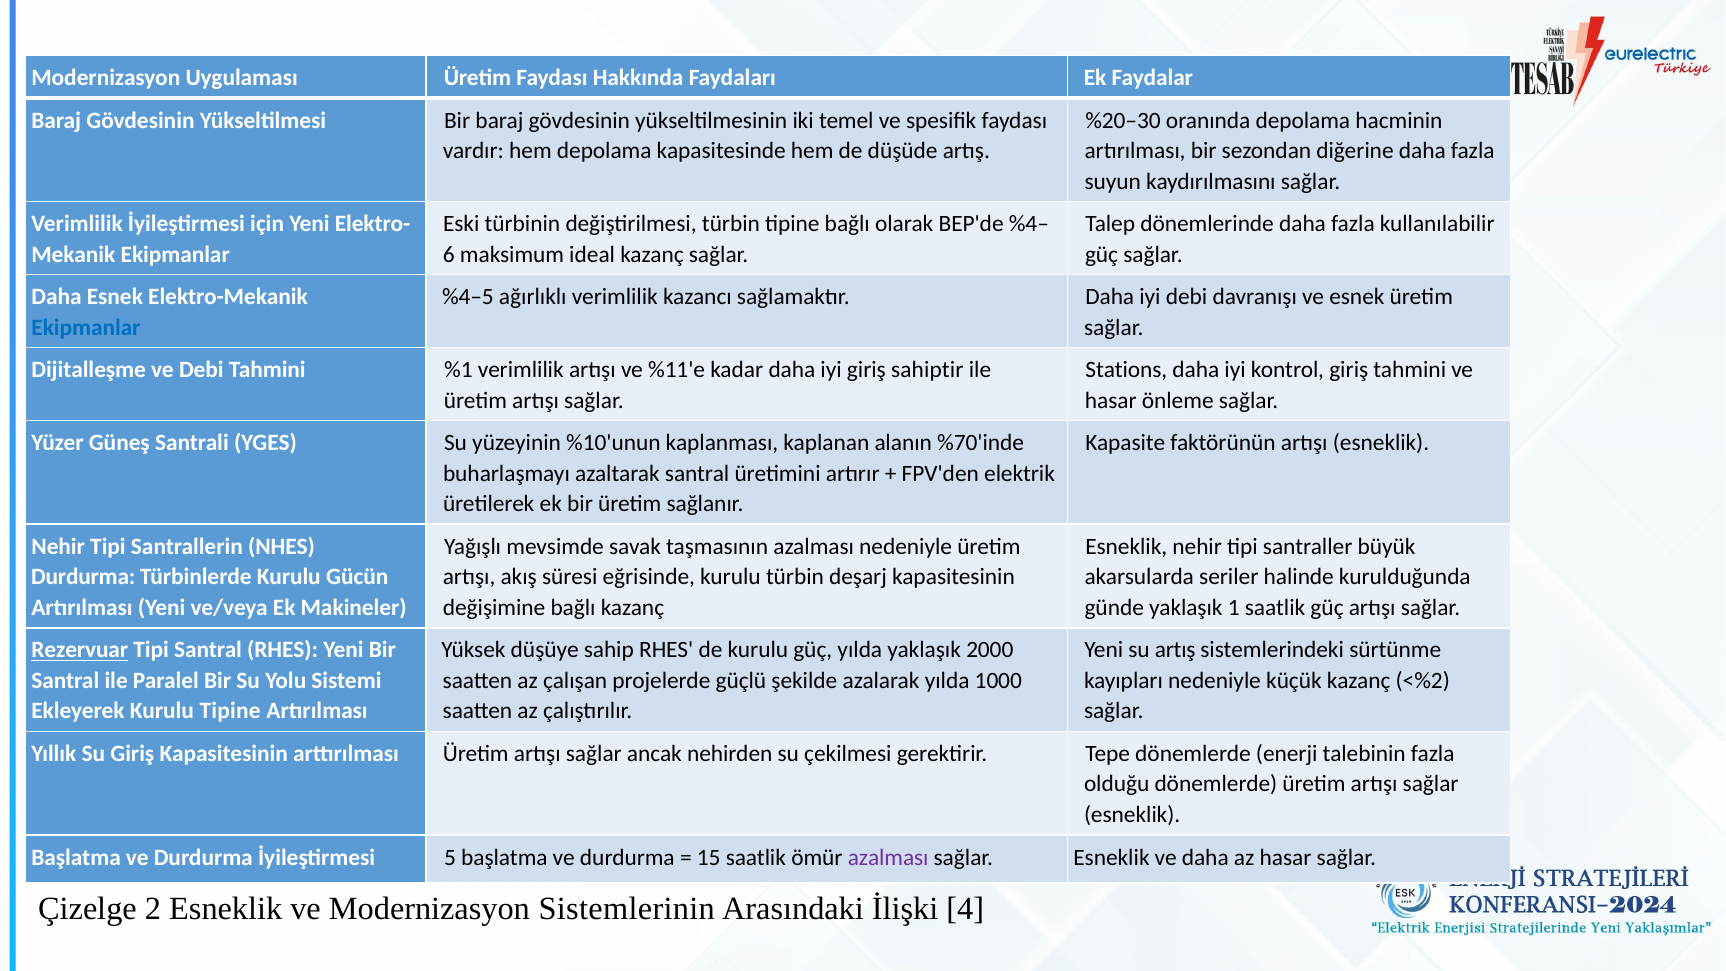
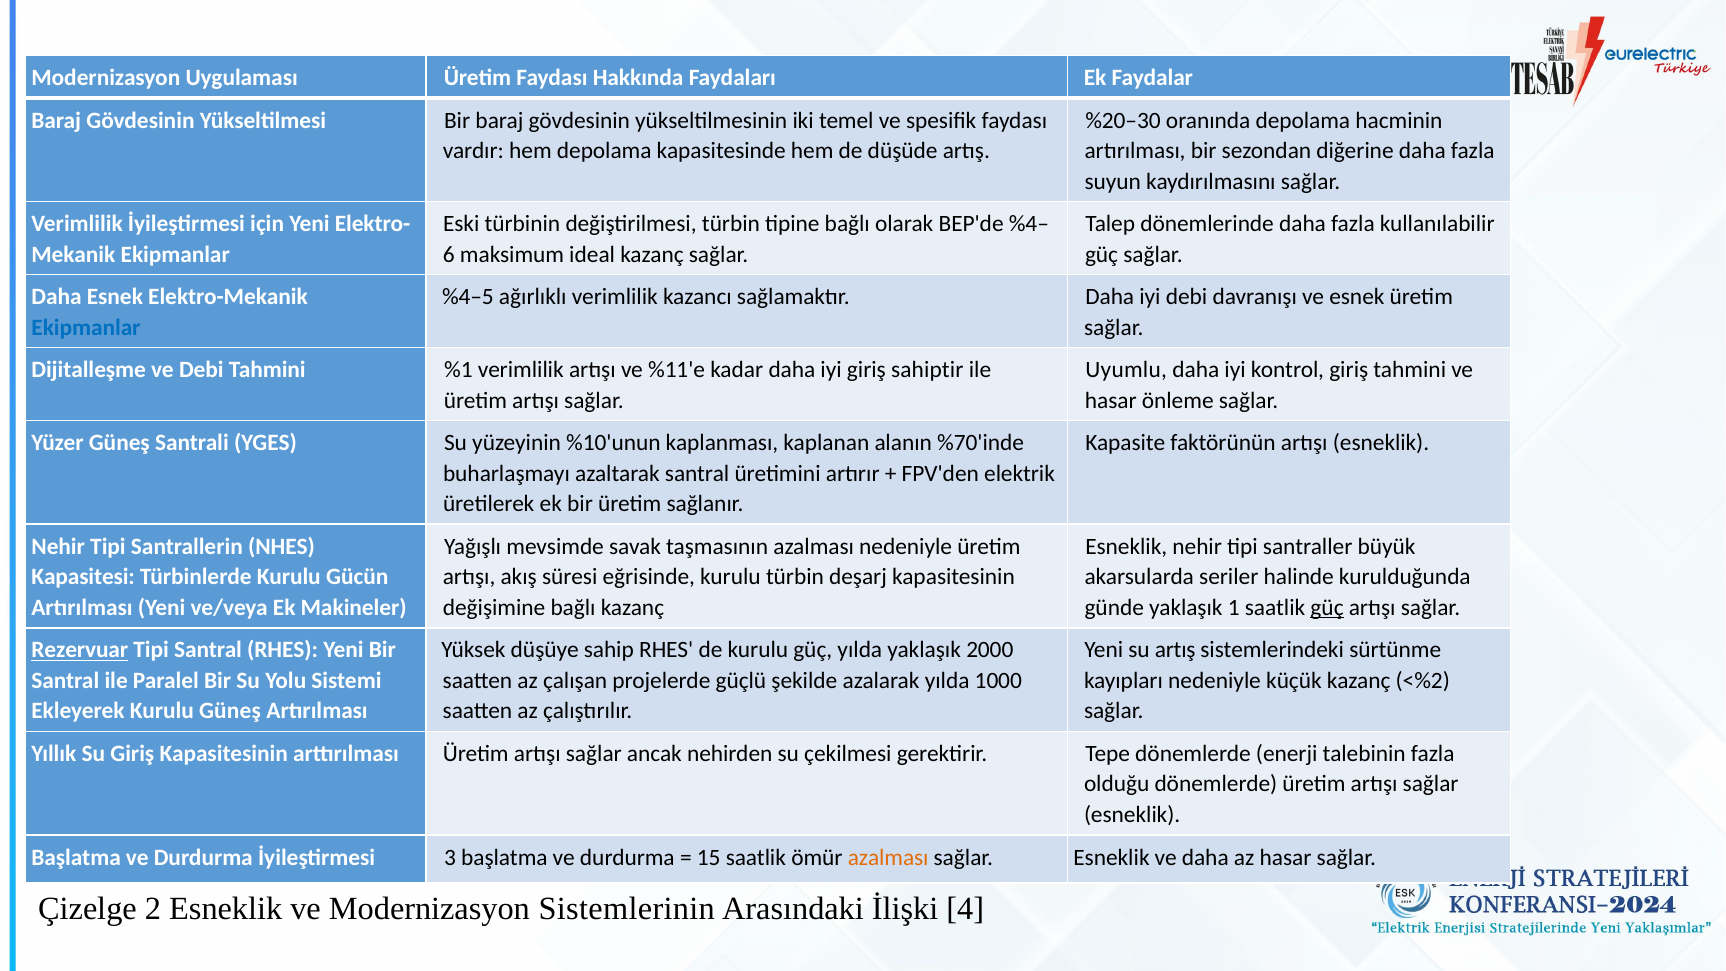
Stations: Stations -> Uyumlu
Durdurma at (83, 577): Durdurma -> Kapasitesi
güç at (1327, 608) underline: none -> present
Kurulu Tipine: Tipine -> Güneş
5: 5 -> 3
azalması at (888, 857) colour: purple -> orange
